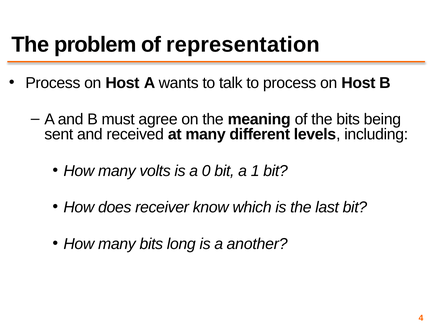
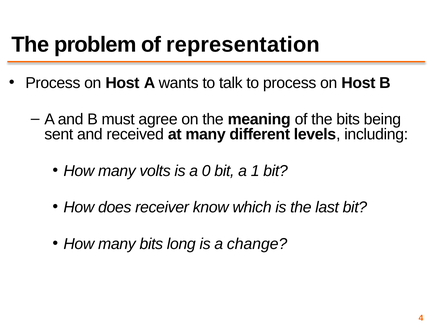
another: another -> change
